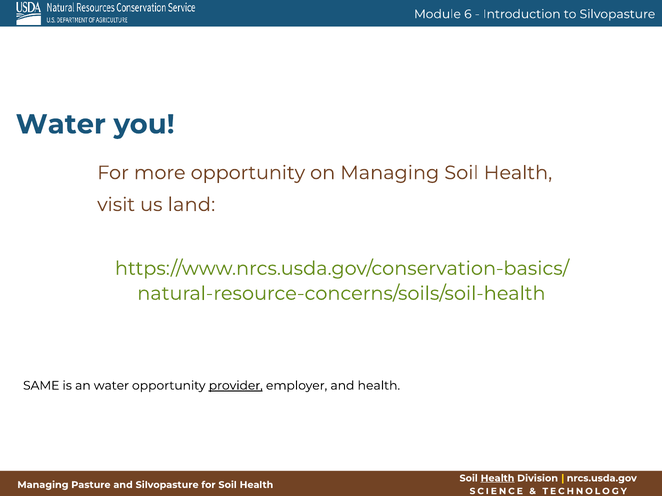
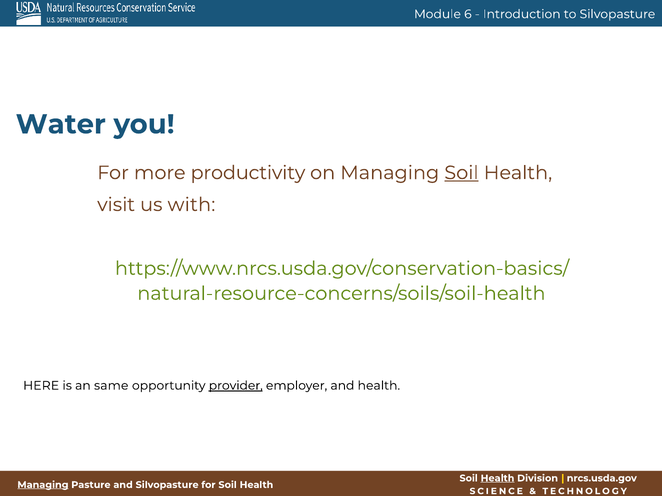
more opportunity: opportunity -> productivity
Soil at (461, 173) underline: none -> present
land: land -> with
SAME: SAME -> HERE
an water: water -> same
Managing at (43, 485) underline: none -> present
